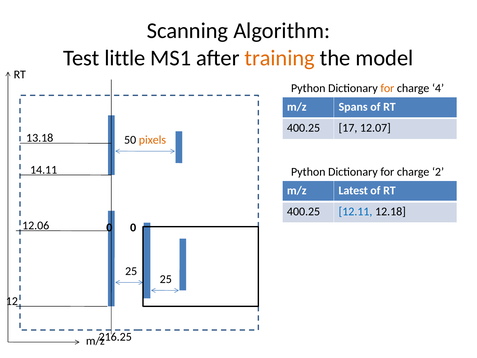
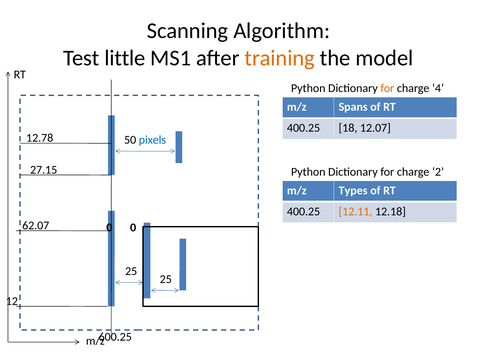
17: 17 -> 18
13.18: 13.18 -> 12.78
pixels colour: orange -> blue
14.11: 14.11 -> 27.15
Latest: Latest -> Types
12.11 colour: blue -> orange
12.06: 12.06 -> 62.07
216.25: 216.25 -> 600.25
